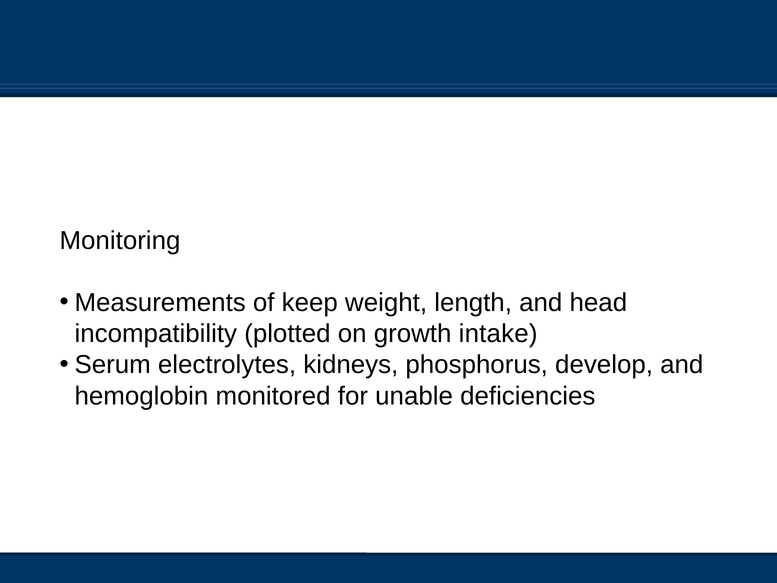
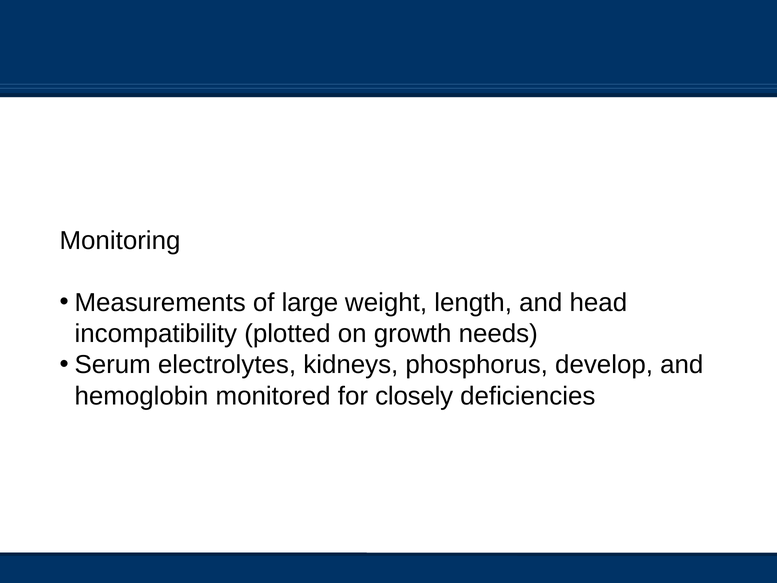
keep: keep -> large
intake: intake -> needs
unable: unable -> closely
